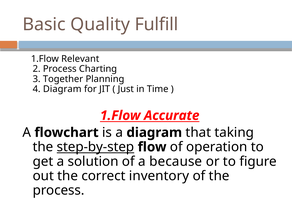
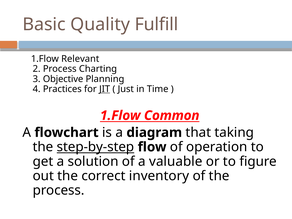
Together: Together -> Objective
4 Diagram: Diagram -> Practices
JIT underline: none -> present
Accurate: Accurate -> Common
because: because -> valuable
